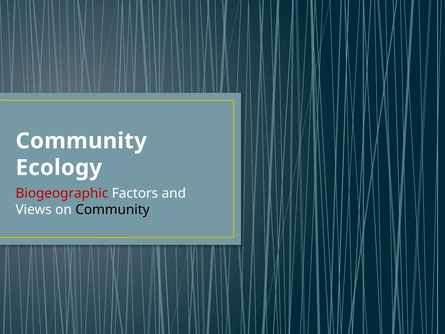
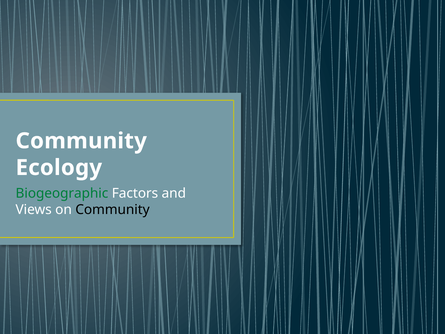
Biogeographic colour: red -> green
